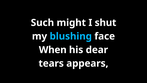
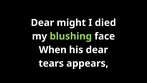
Such at (42, 23): Such -> Dear
shut: shut -> died
blushing colour: light blue -> light green
